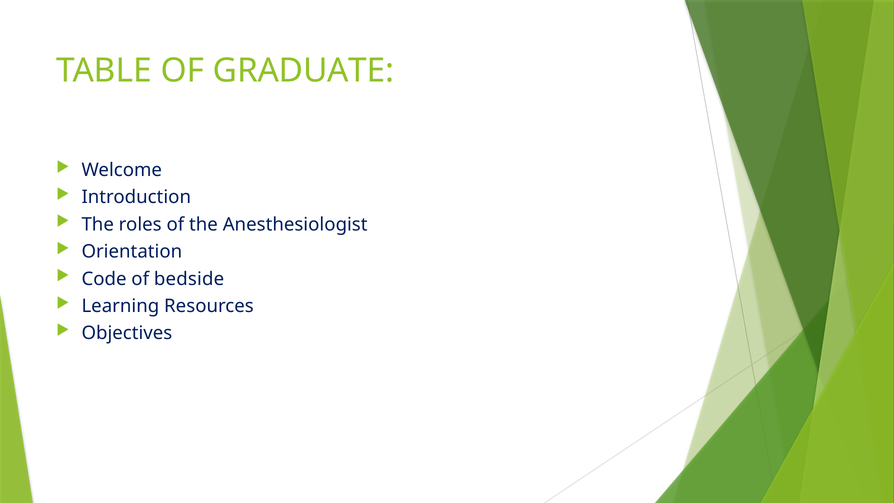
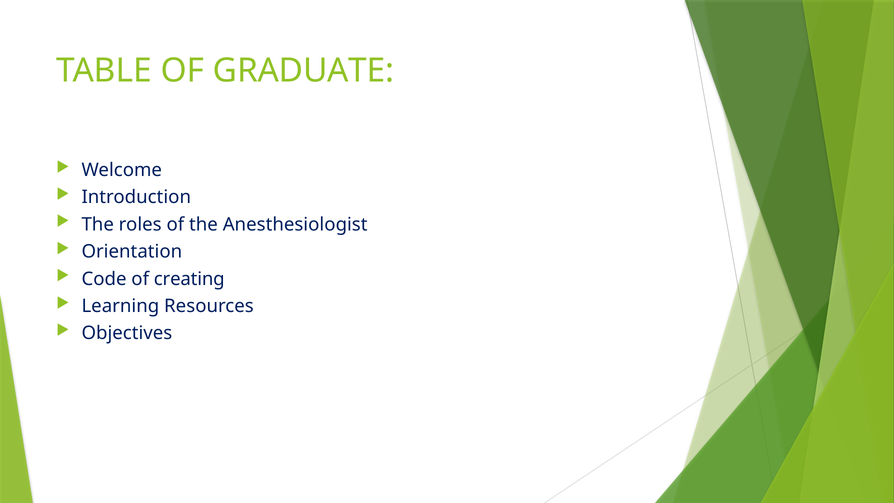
bedside: bedside -> creating
